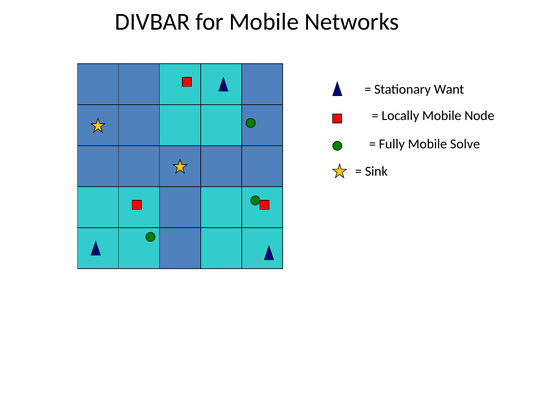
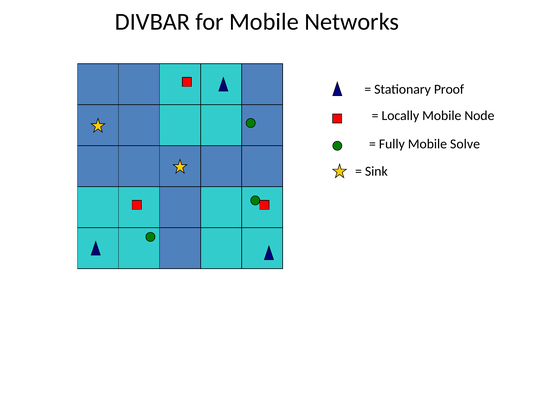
Want: Want -> Proof
